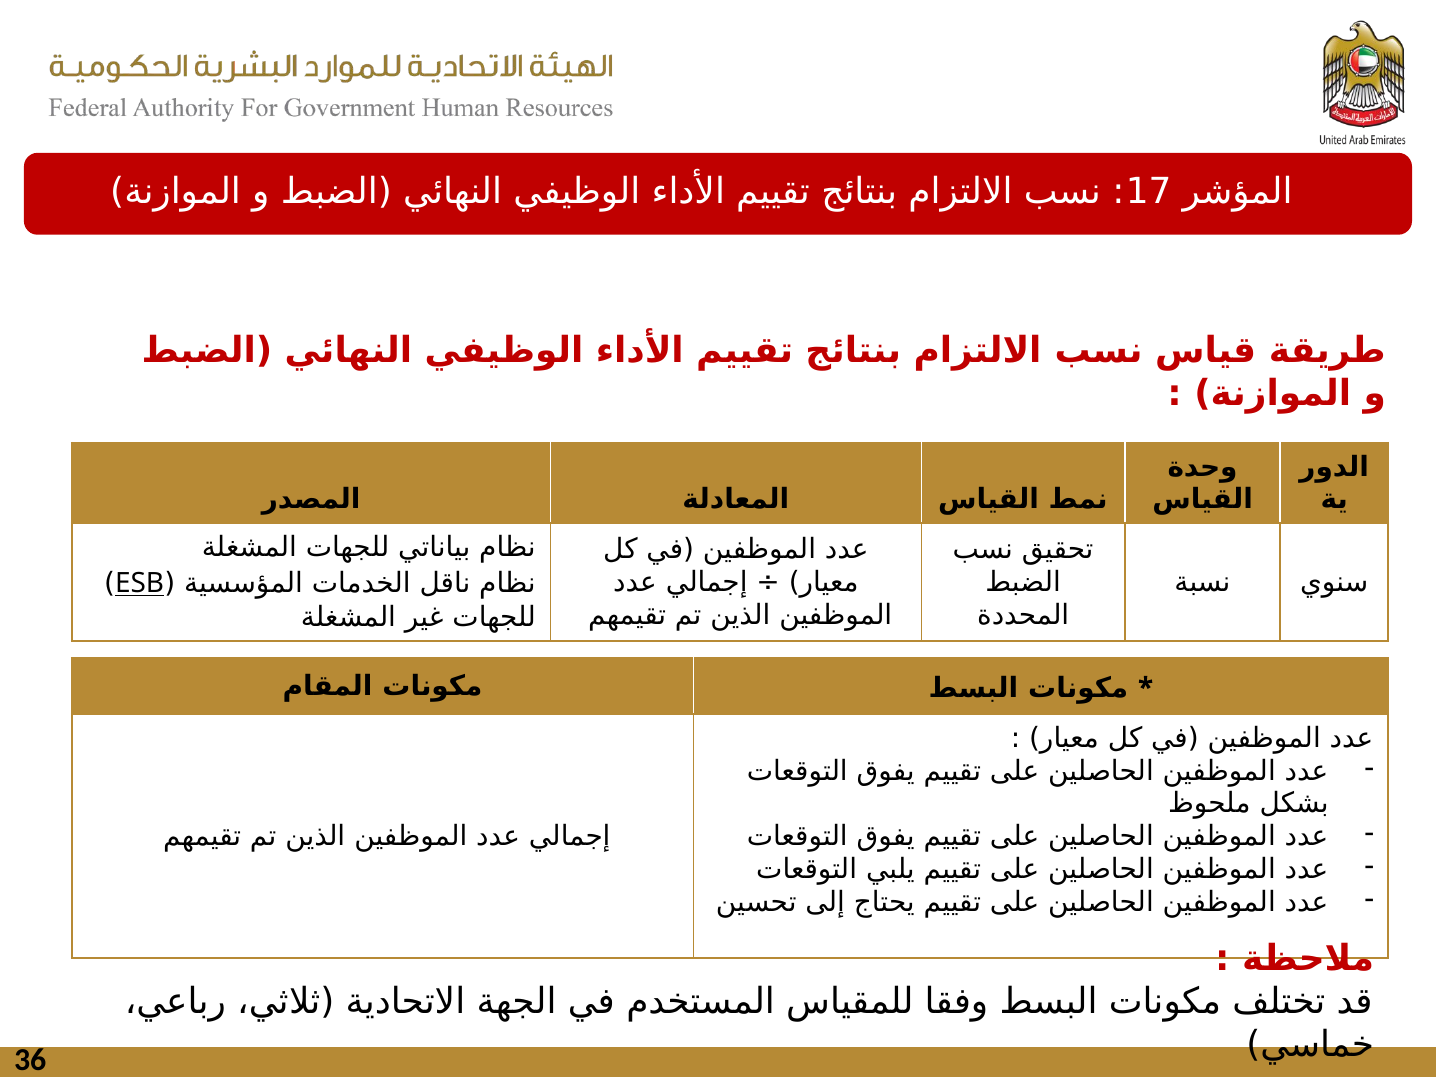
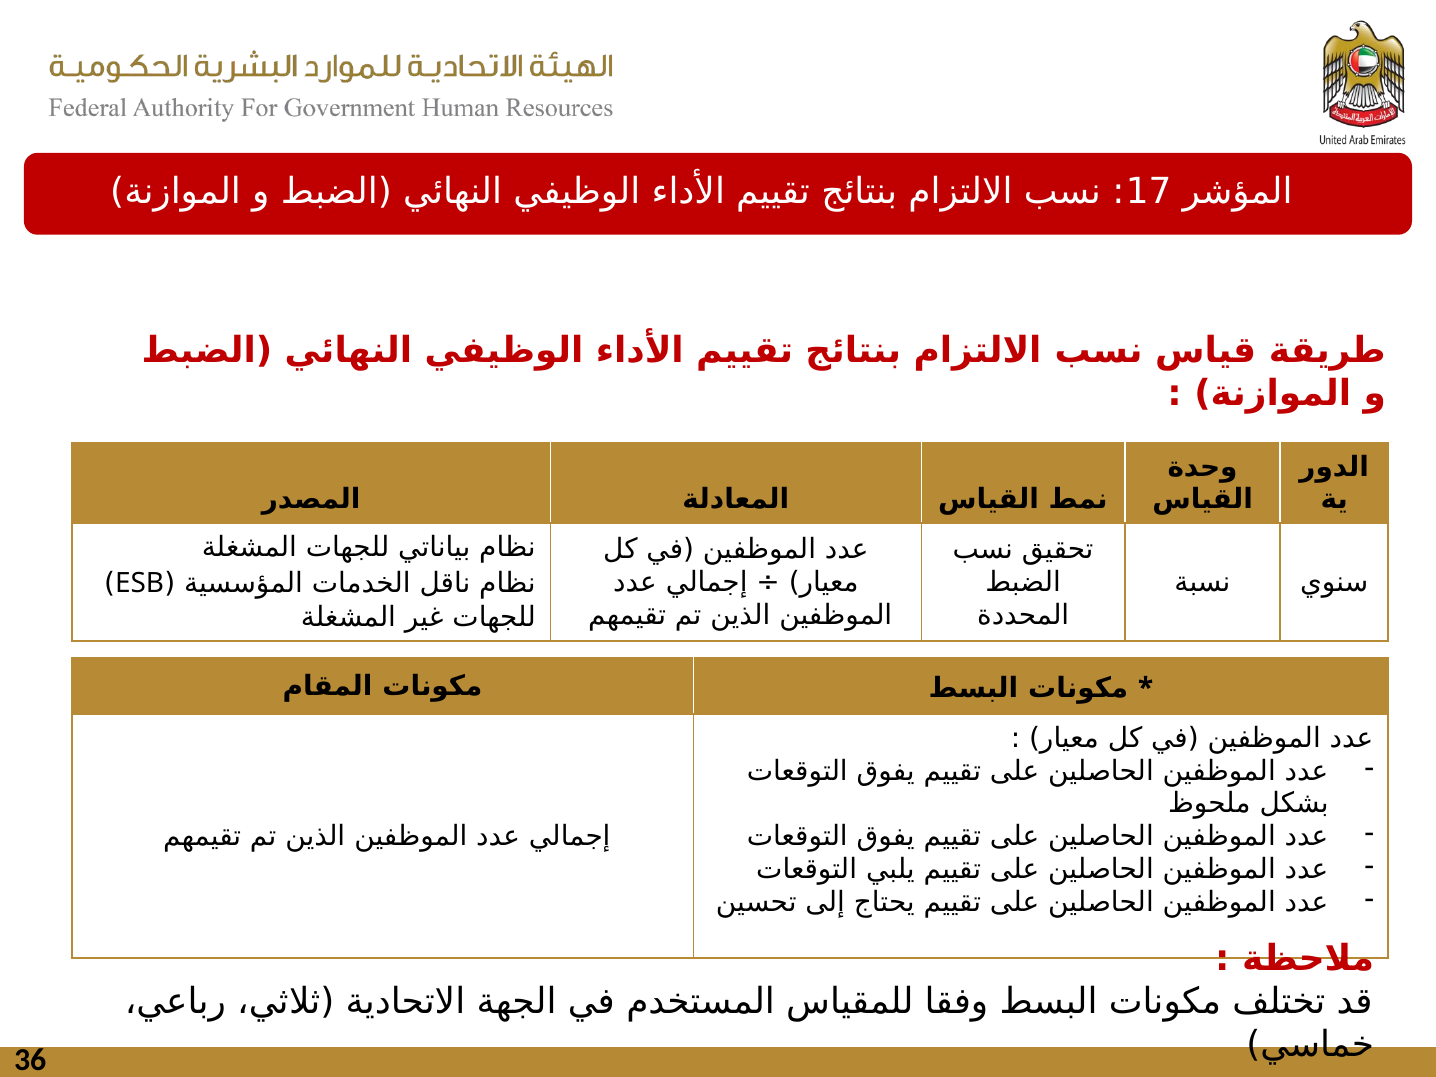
ESB underline: present -> none
